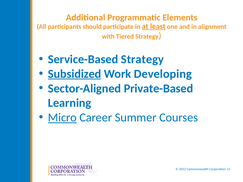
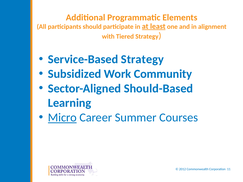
Subsidized underline: present -> none
Developing: Developing -> Community
Private-Based: Private-Based -> Should-Based
